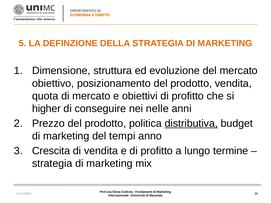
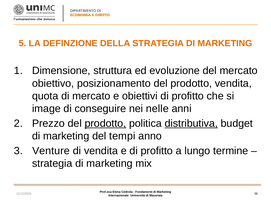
higher: higher -> image
prodotto at (105, 124) underline: none -> present
Crescita: Crescita -> Venture
